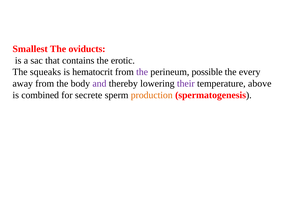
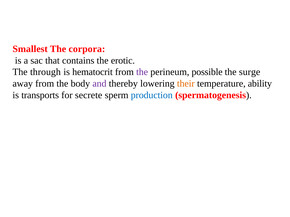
oviducts: oviducts -> corpora
squeaks: squeaks -> through
every: every -> surge
their colour: purple -> orange
above: above -> ability
combined: combined -> transports
production colour: orange -> blue
